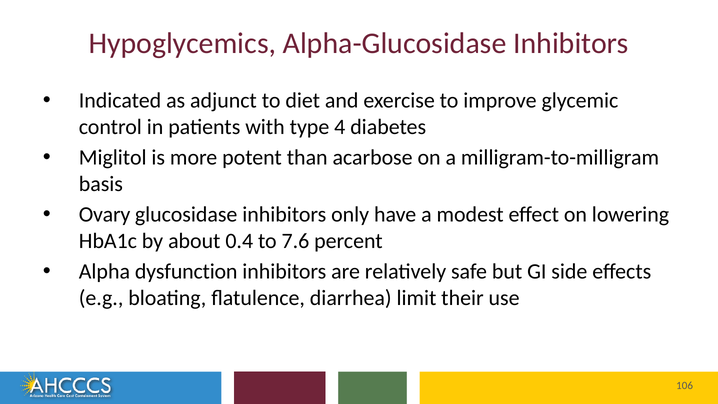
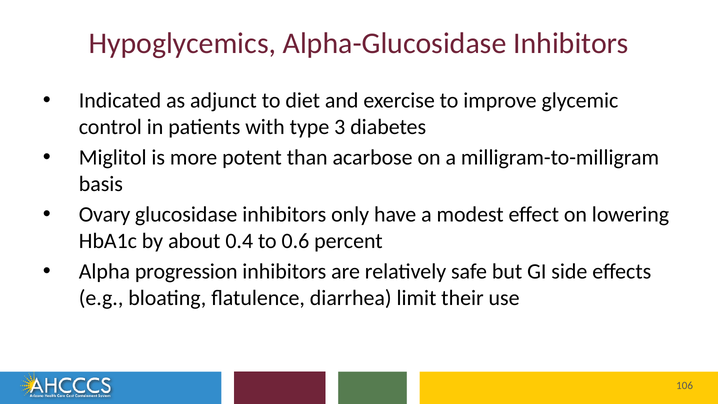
4: 4 -> 3
7.6: 7.6 -> 0.6
dysfunction: dysfunction -> progression
